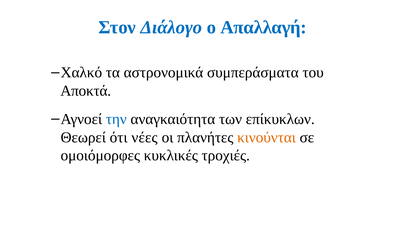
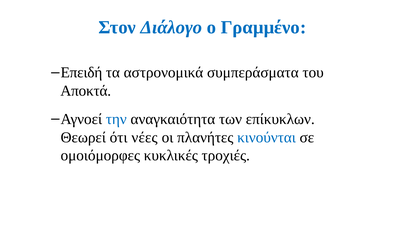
Απαλλαγή: Απαλλαγή -> Γραμμένο
Χαλκό: Χαλκό -> Επειδή
κινούνται colour: orange -> blue
